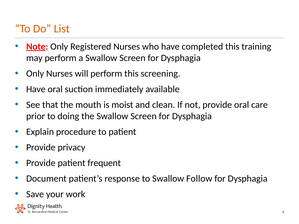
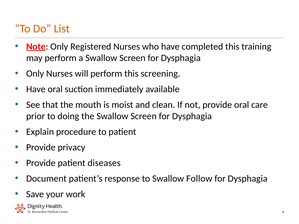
frequent: frequent -> diseases
